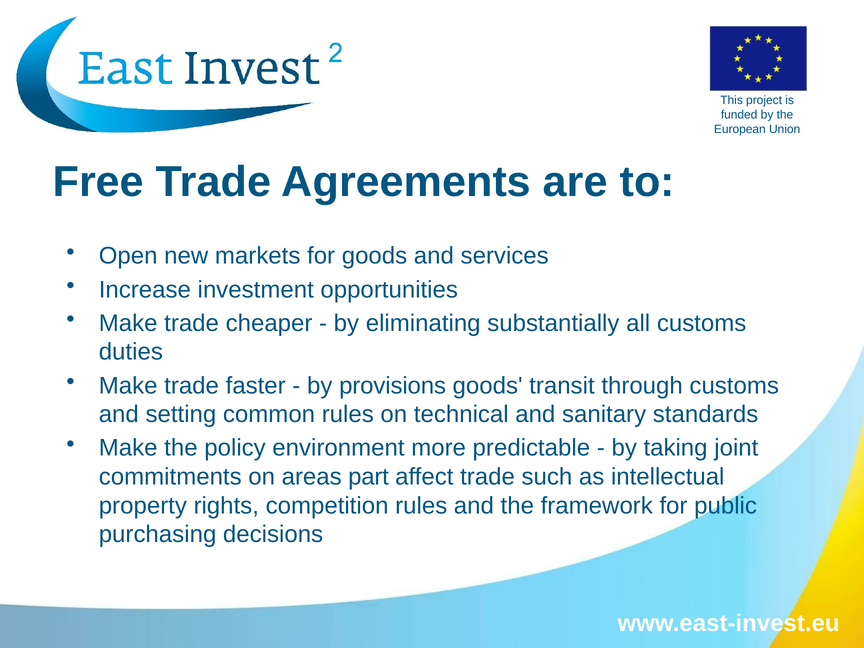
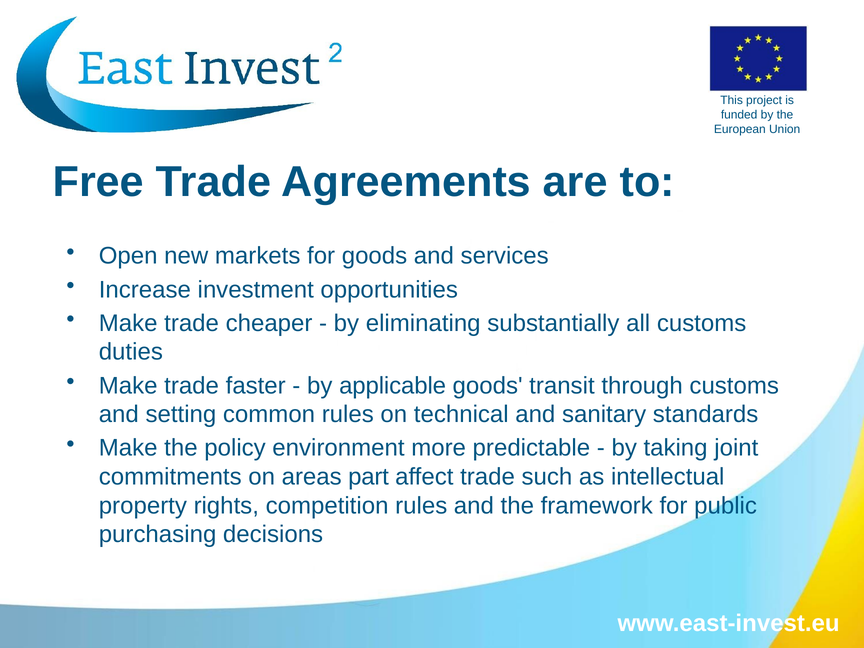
provisions: provisions -> applicable
